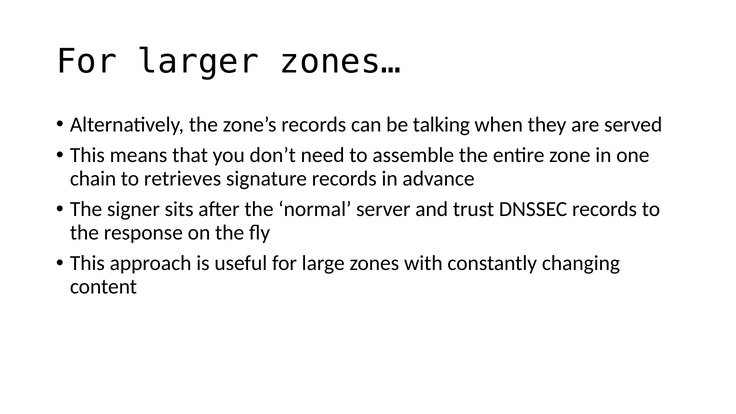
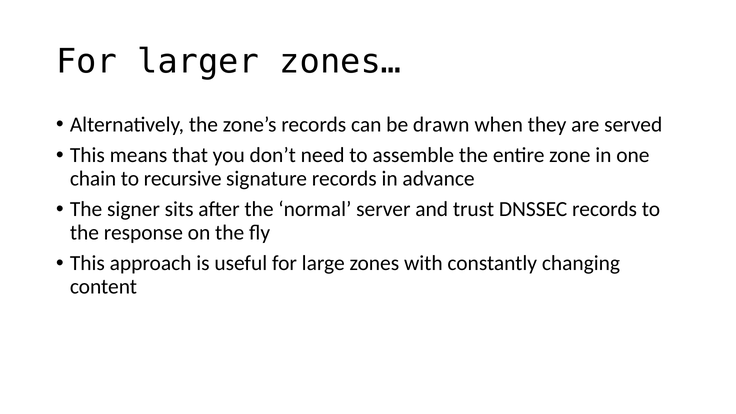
talking: talking -> drawn
retrieves: retrieves -> recursive
